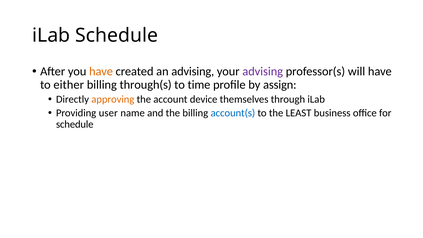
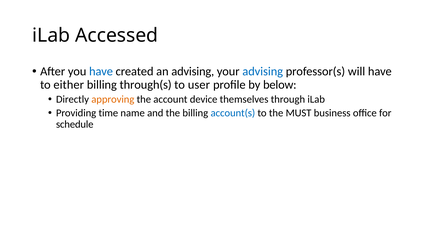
iLab Schedule: Schedule -> Accessed
have at (101, 71) colour: orange -> blue
advising at (263, 71) colour: purple -> blue
time: time -> user
assign: assign -> below
user: user -> time
LEAST: LEAST -> MUST
